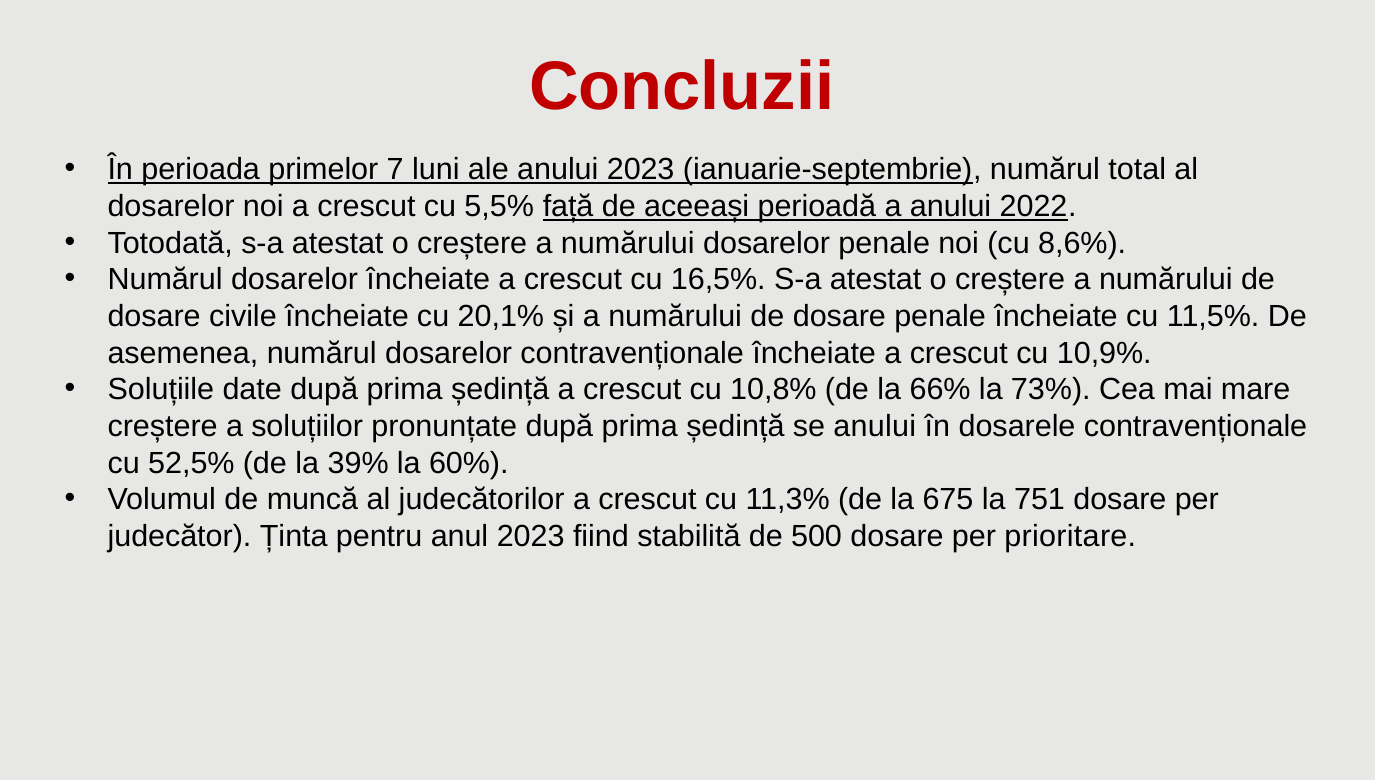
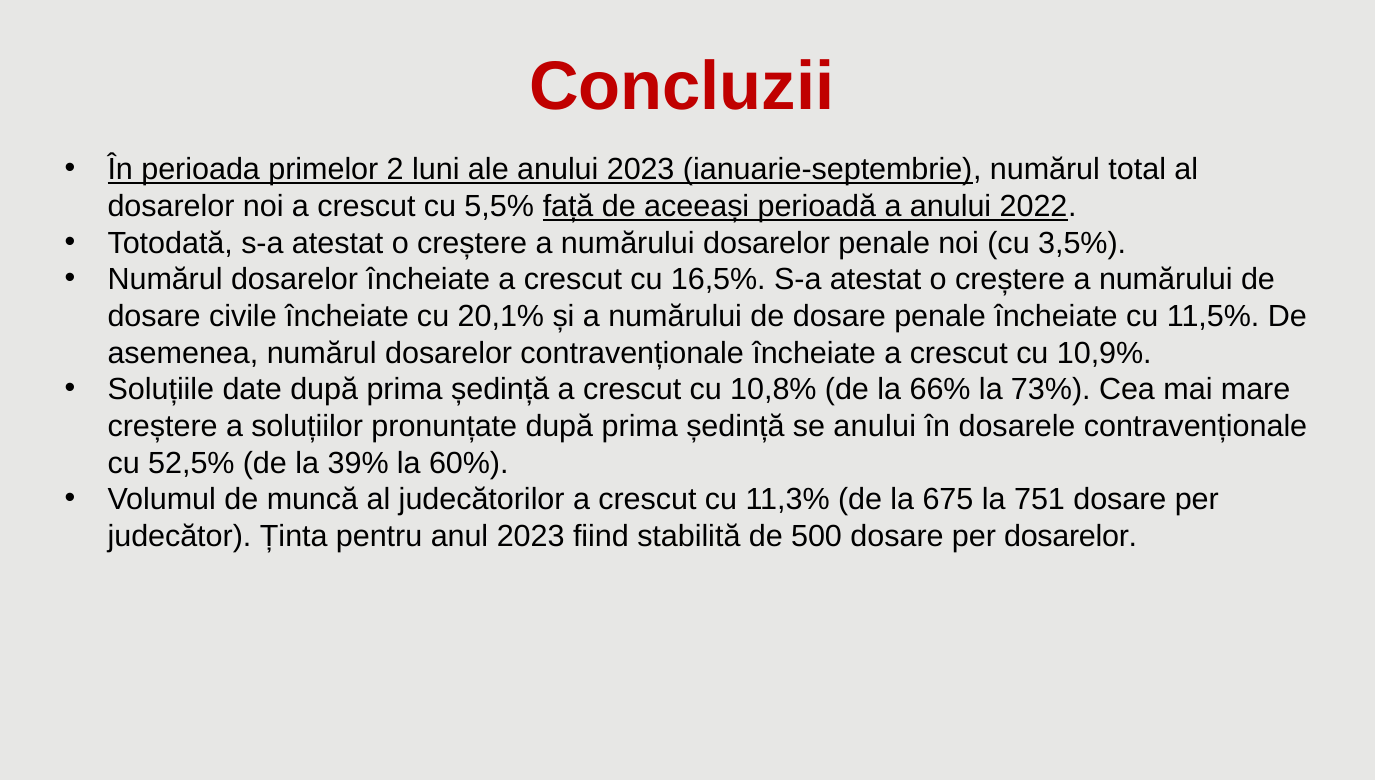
7: 7 -> 2
8,6%: 8,6% -> 3,5%
per prioritare: prioritare -> dosarelor
